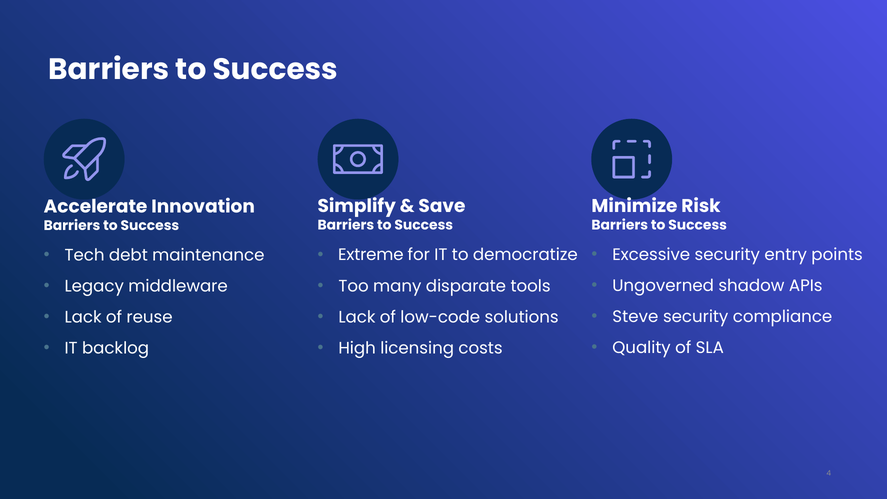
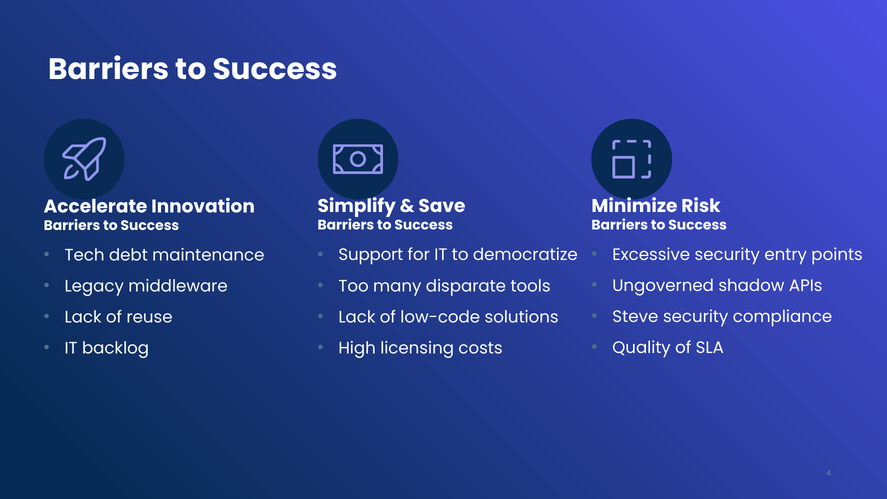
Extreme: Extreme -> Support
